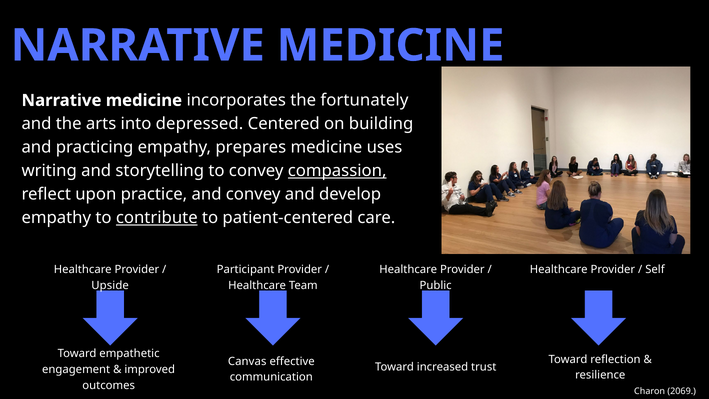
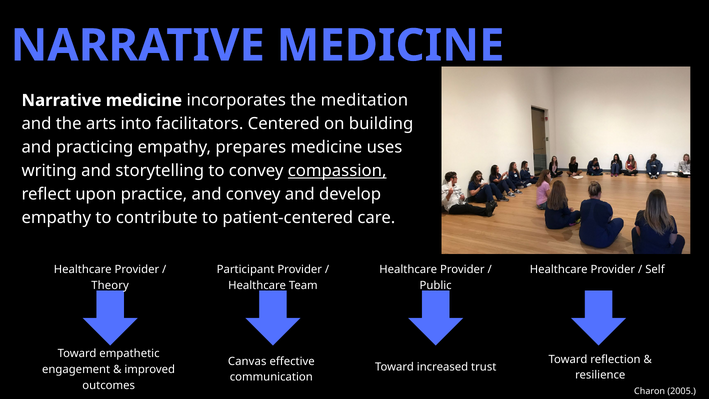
fortunately: fortunately -> meditation
depressed: depressed -> facilitators
contribute underline: present -> none
Upside: Upside -> Theory
2069: 2069 -> 2005
